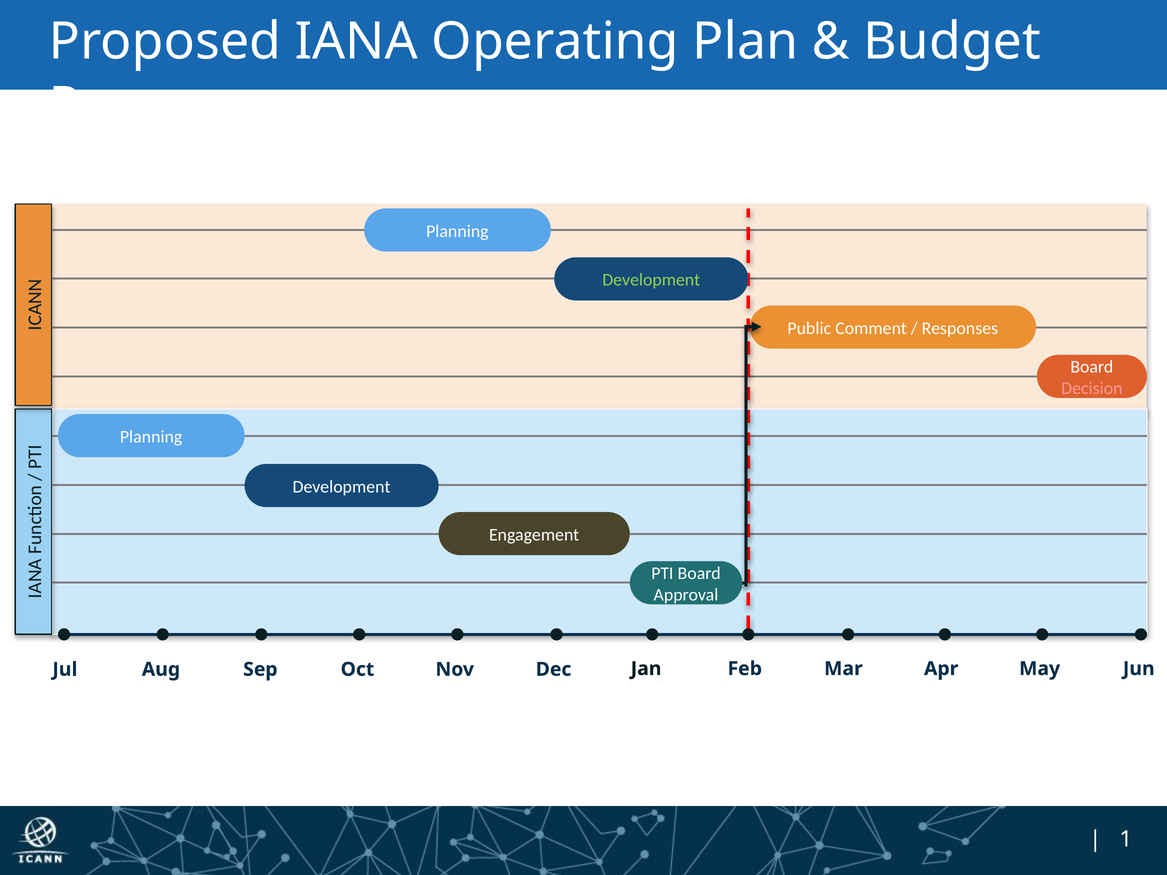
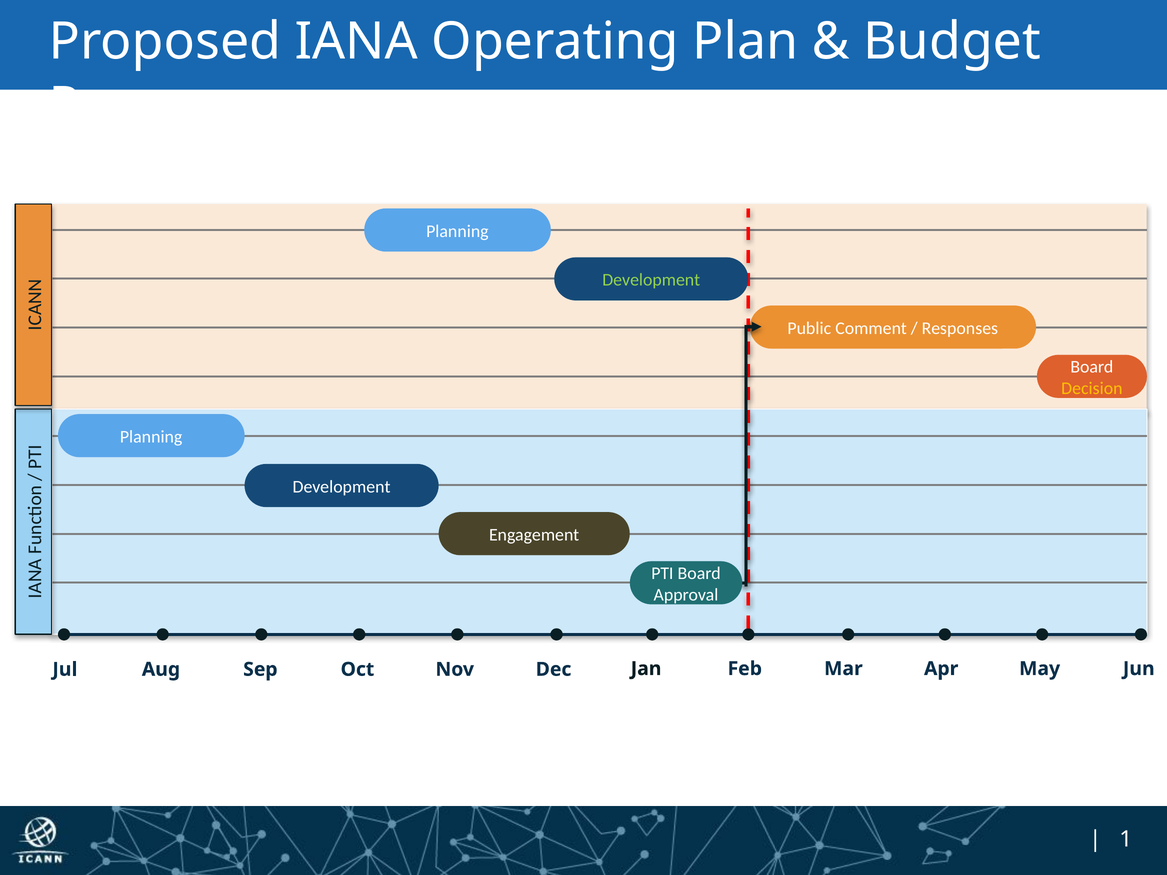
Decision colour: pink -> yellow
